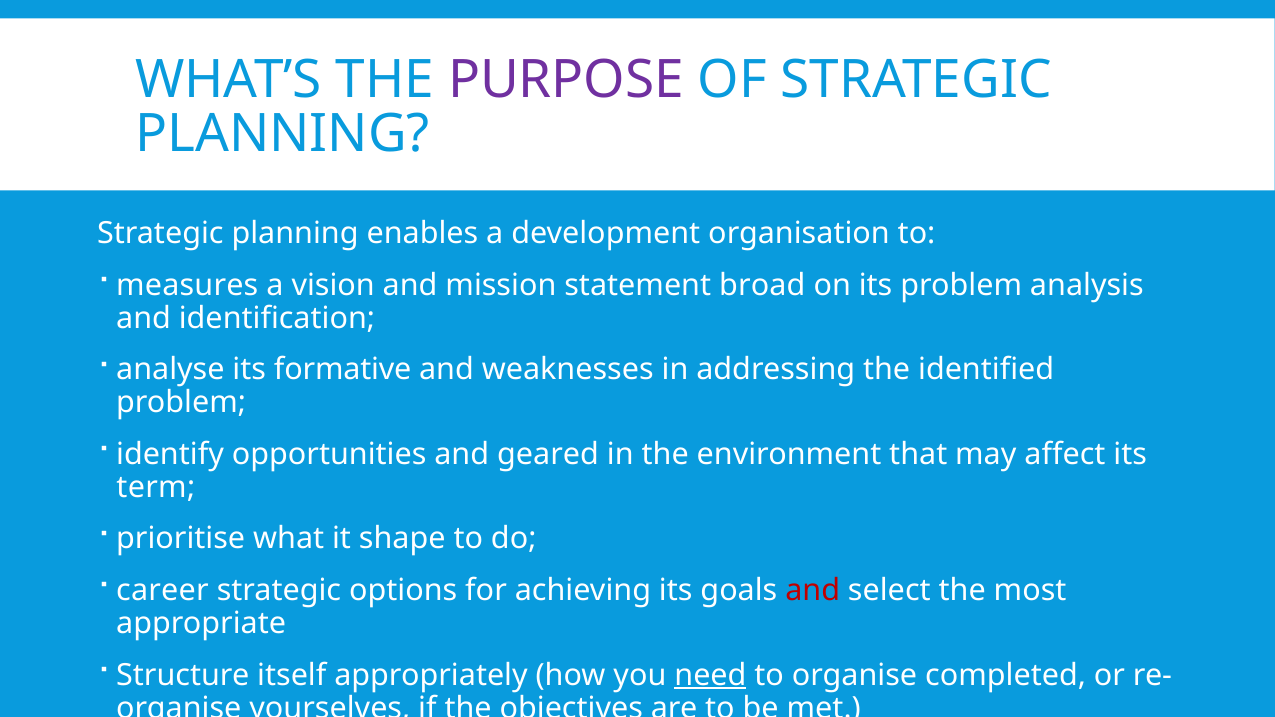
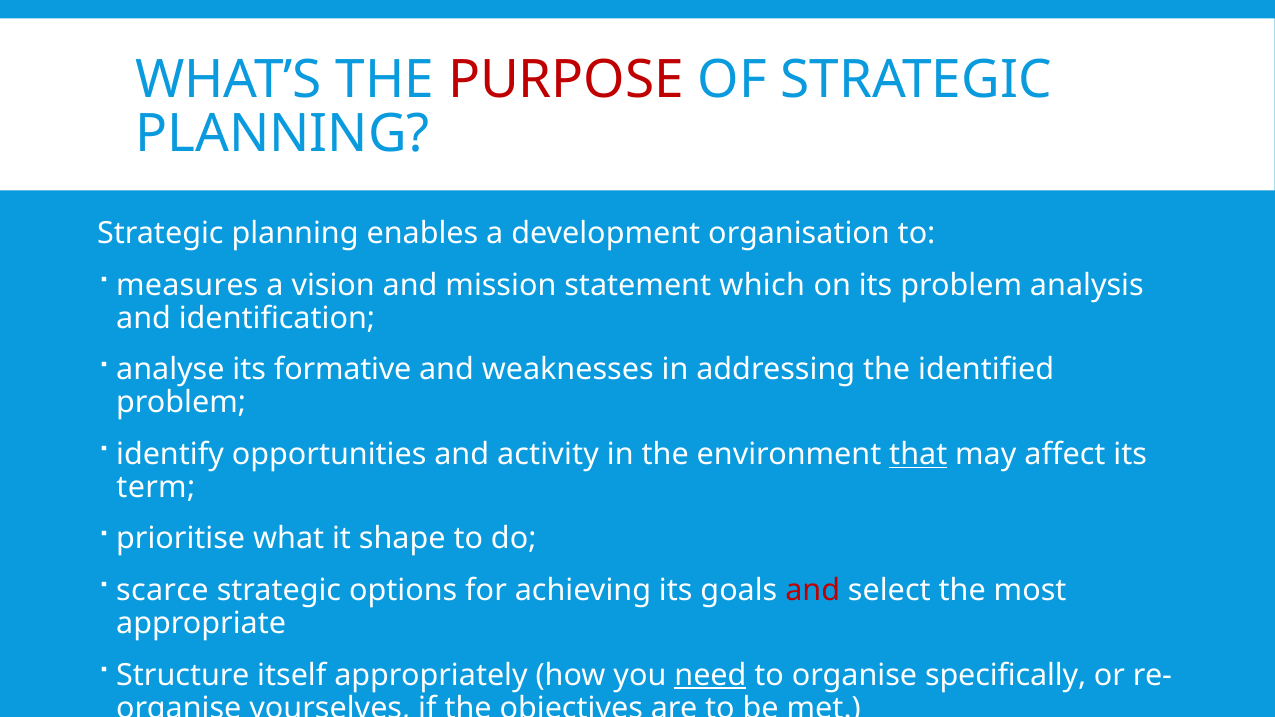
PURPOSE colour: purple -> red
broad: broad -> which
geared: geared -> activity
that underline: none -> present
career: career -> scarce
completed: completed -> specifically
